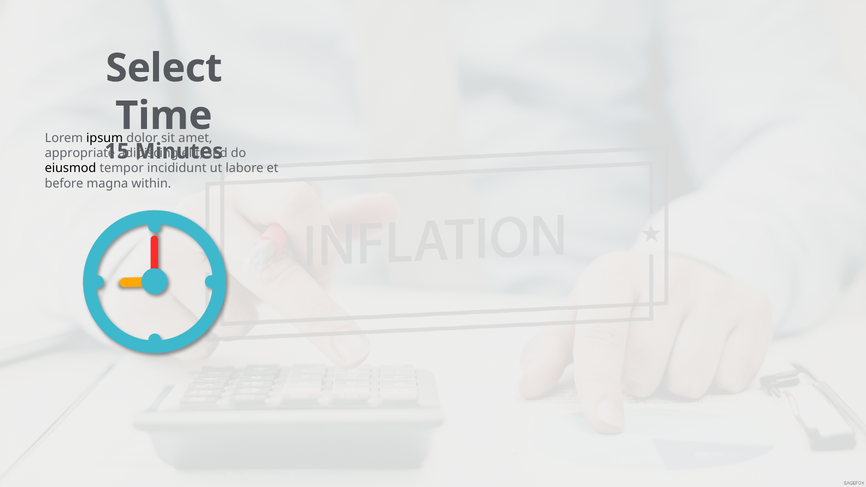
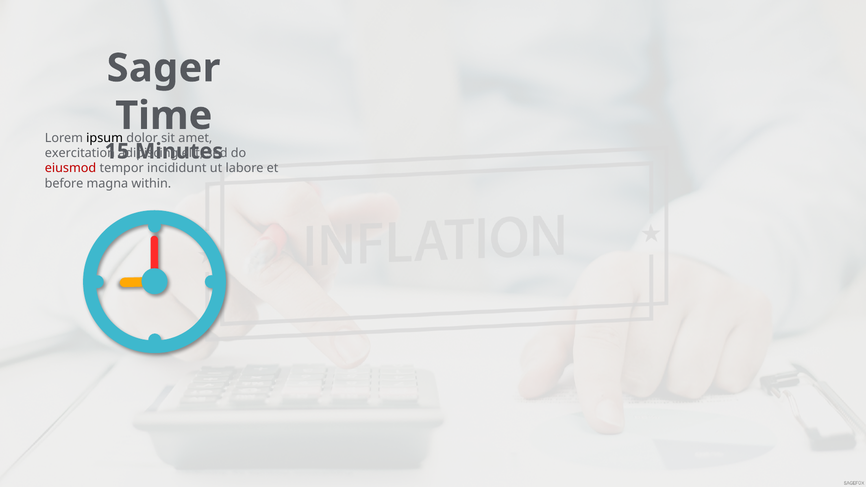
Select: Select -> Sager
appropriate: appropriate -> exercitation
eiusmod colour: black -> red
